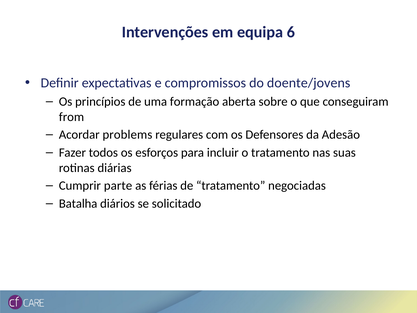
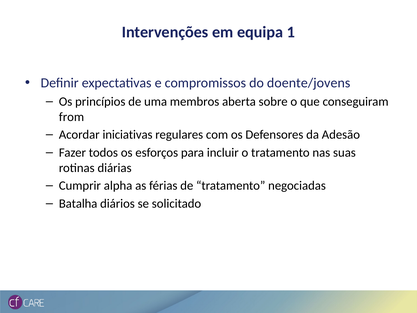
6: 6 -> 1
formação: formação -> membros
problems: problems -> iniciativas
parte: parte -> alpha
